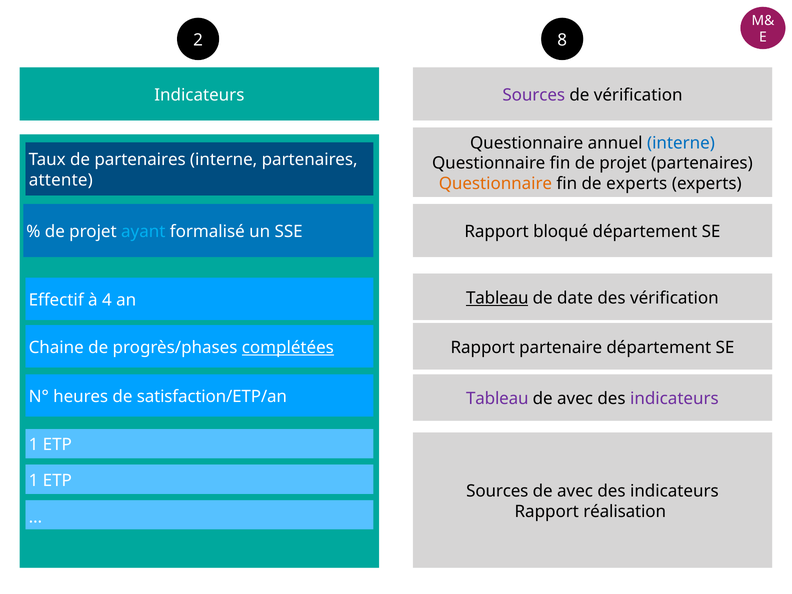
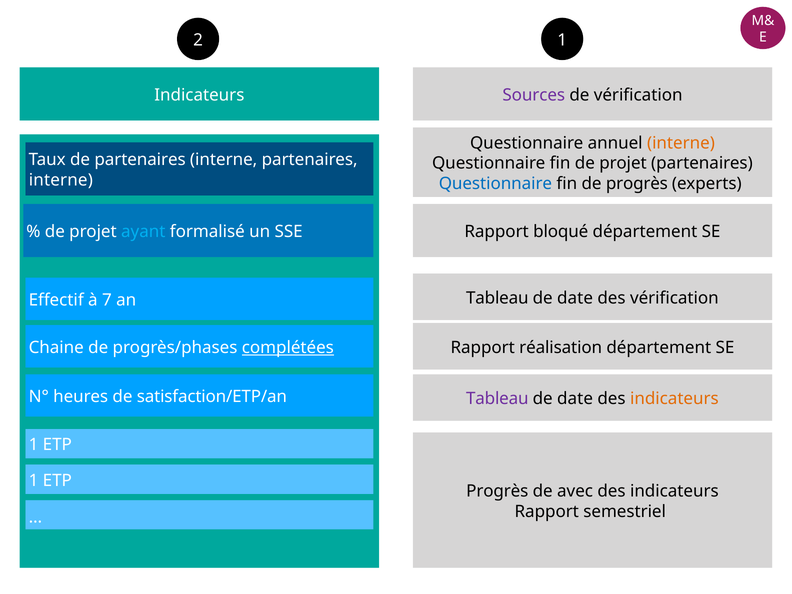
2 8: 8 -> 1
interne at (681, 143) colour: blue -> orange
attente at (61, 180): attente -> interne
Questionnaire at (495, 184) colour: orange -> blue
de experts: experts -> progrès
Tableau at (497, 298) underline: present -> none
4: 4 -> 7
partenaire: partenaire -> réalisation
avec at (575, 399): avec -> date
indicateurs at (674, 399) colour: purple -> orange
Sources at (497, 491): Sources -> Progrès
réalisation: réalisation -> semestriel
